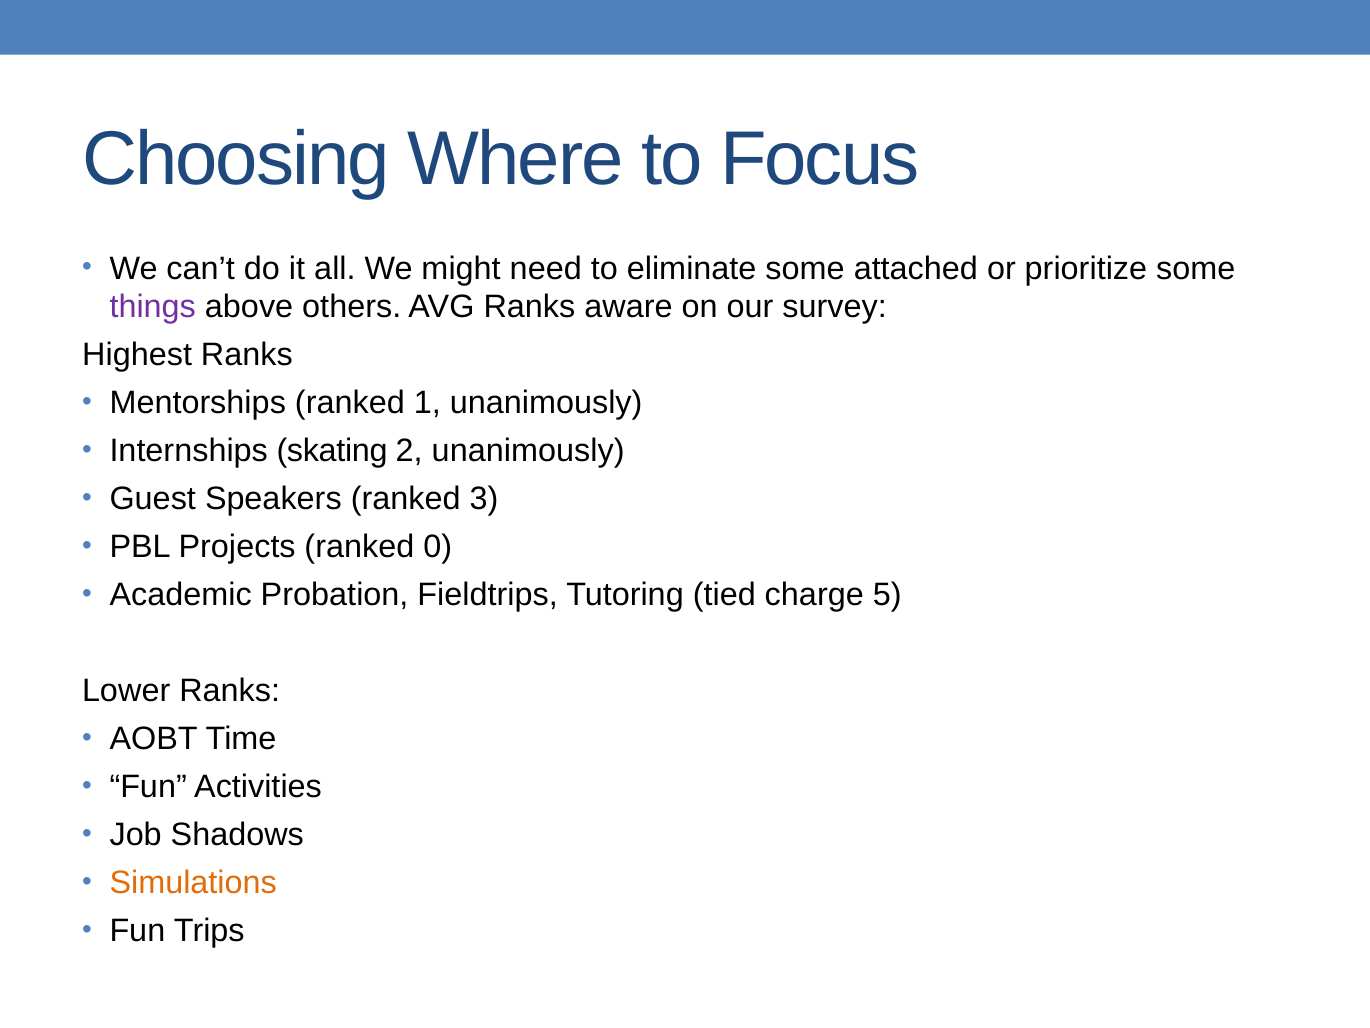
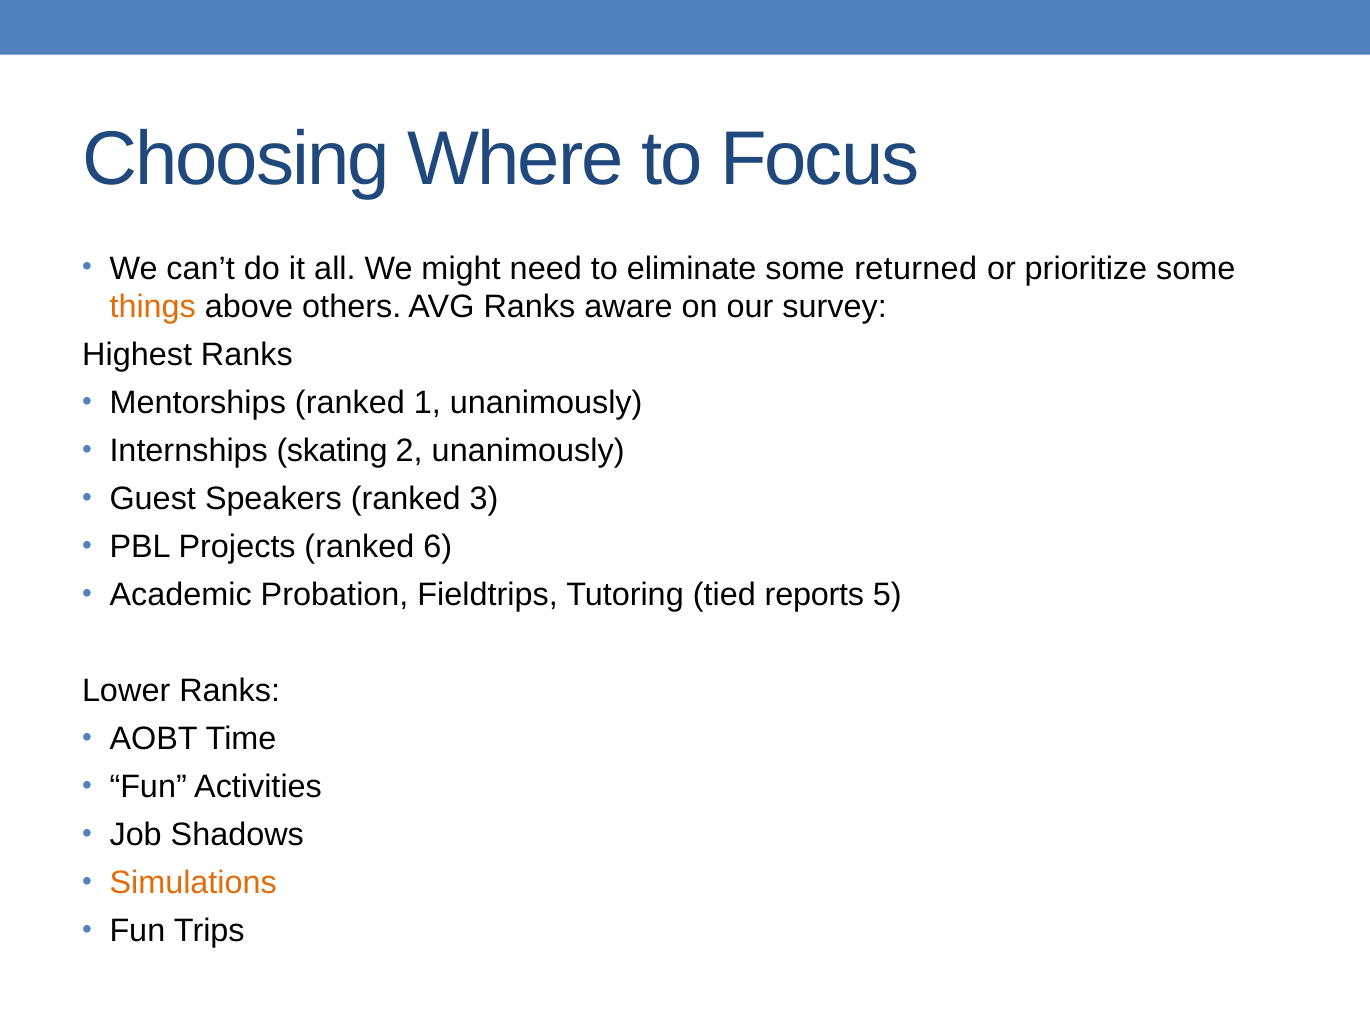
attached: attached -> returned
things colour: purple -> orange
0: 0 -> 6
charge: charge -> reports
